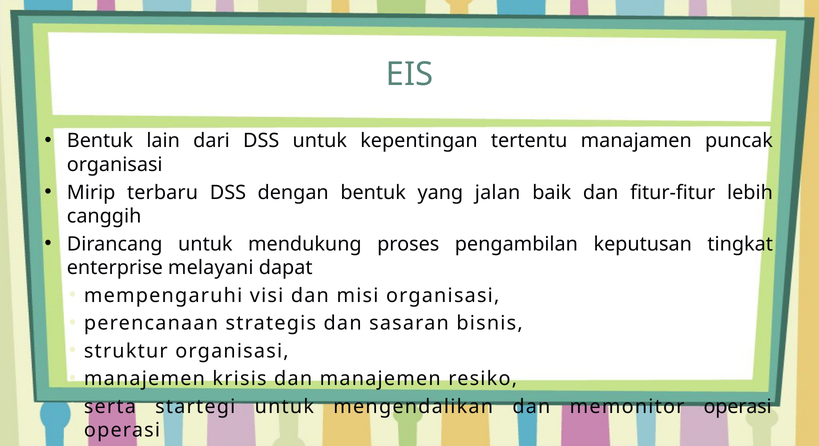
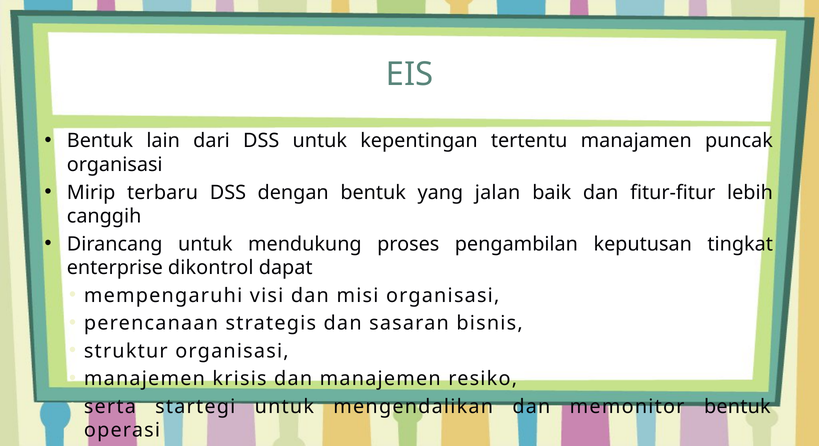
melayani: melayani -> dikontrol
memonitor operasi: operasi -> bentuk
